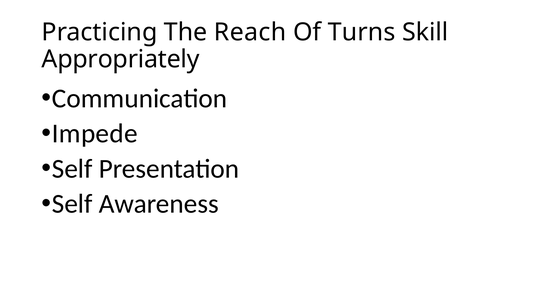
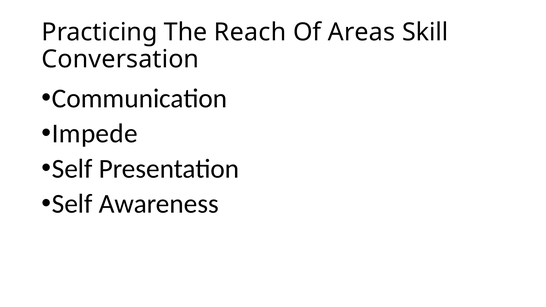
Turns: Turns -> Areas
Appropriately: Appropriately -> Conversation
